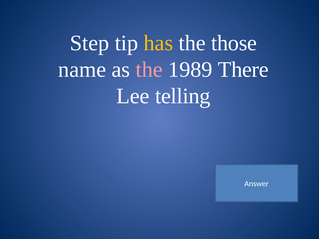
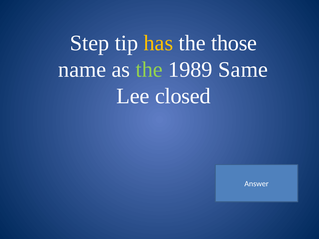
the at (149, 70) colour: pink -> light green
There: There -> Same
telling: telling -> closed
